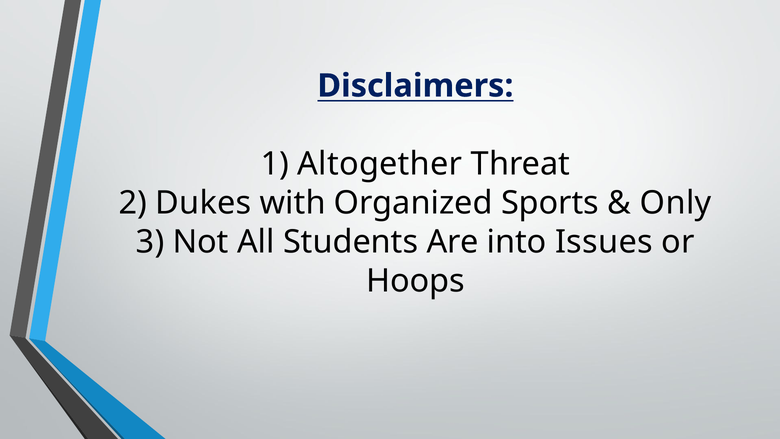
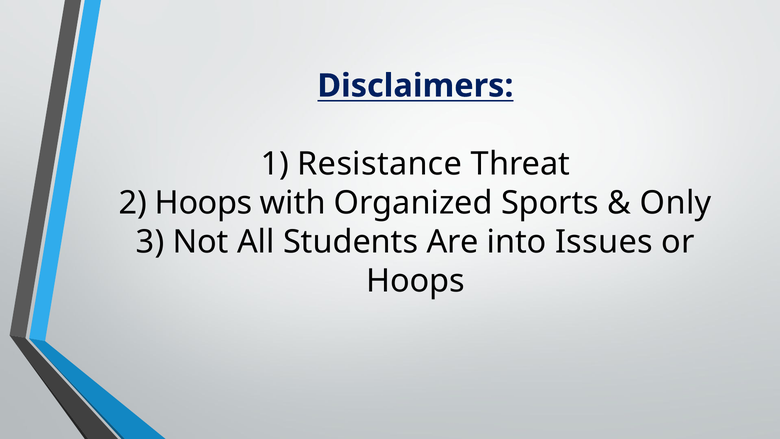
Altogether: Altogether -> Resistance
2 Dukes: Dukes -> Hoops
